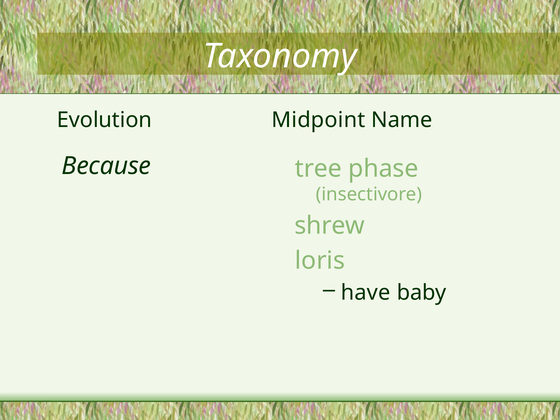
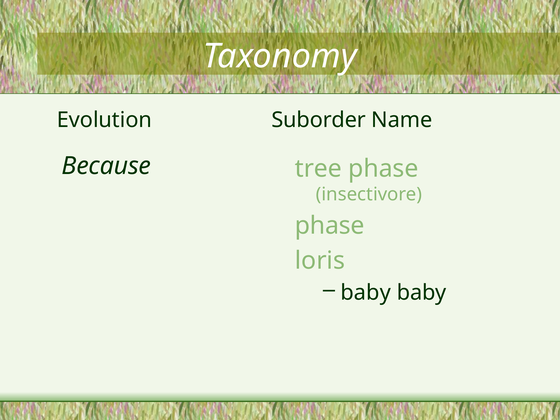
Midpoint: Midpoint -> Suborder
shrew at (330, 226): shrew -> phase
have at (366, 293): have -> baby
